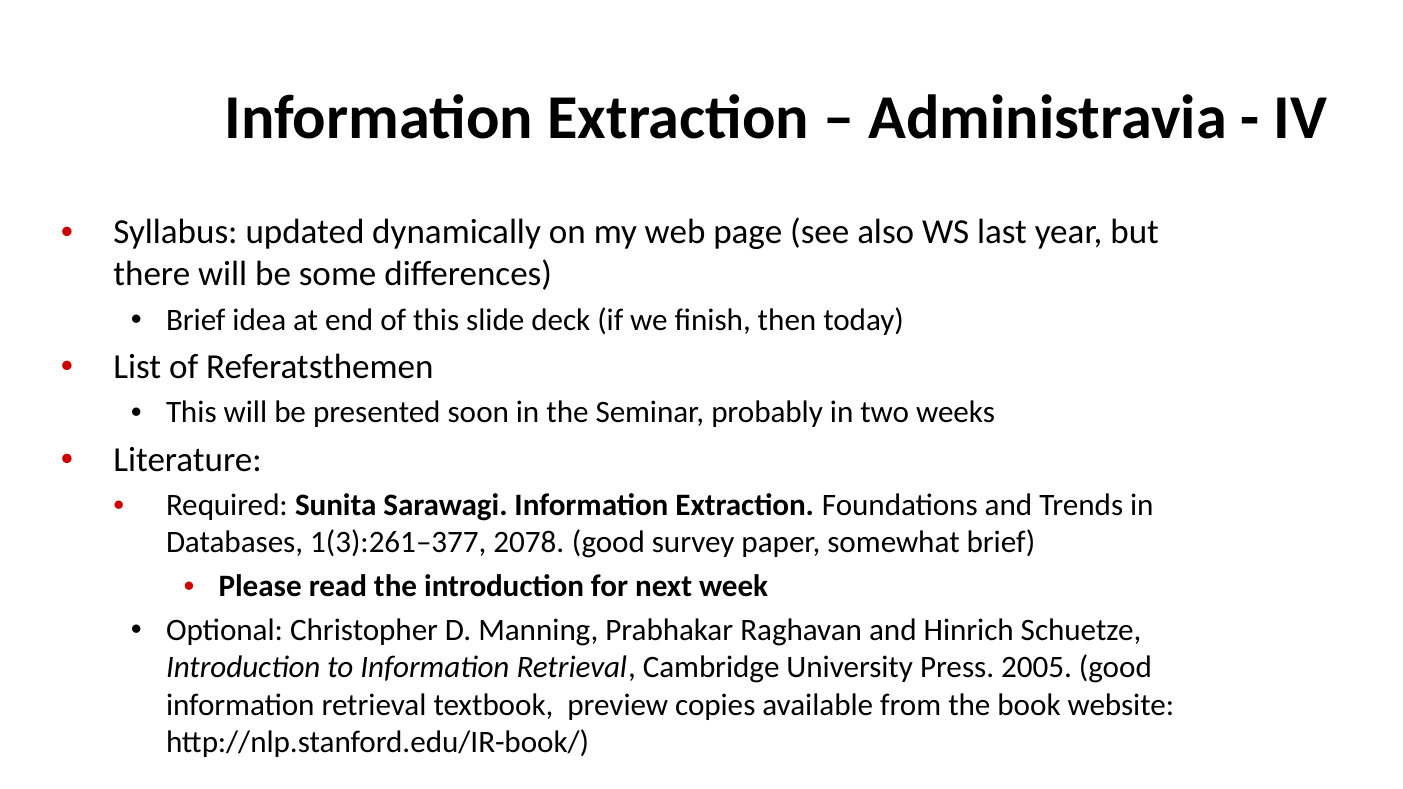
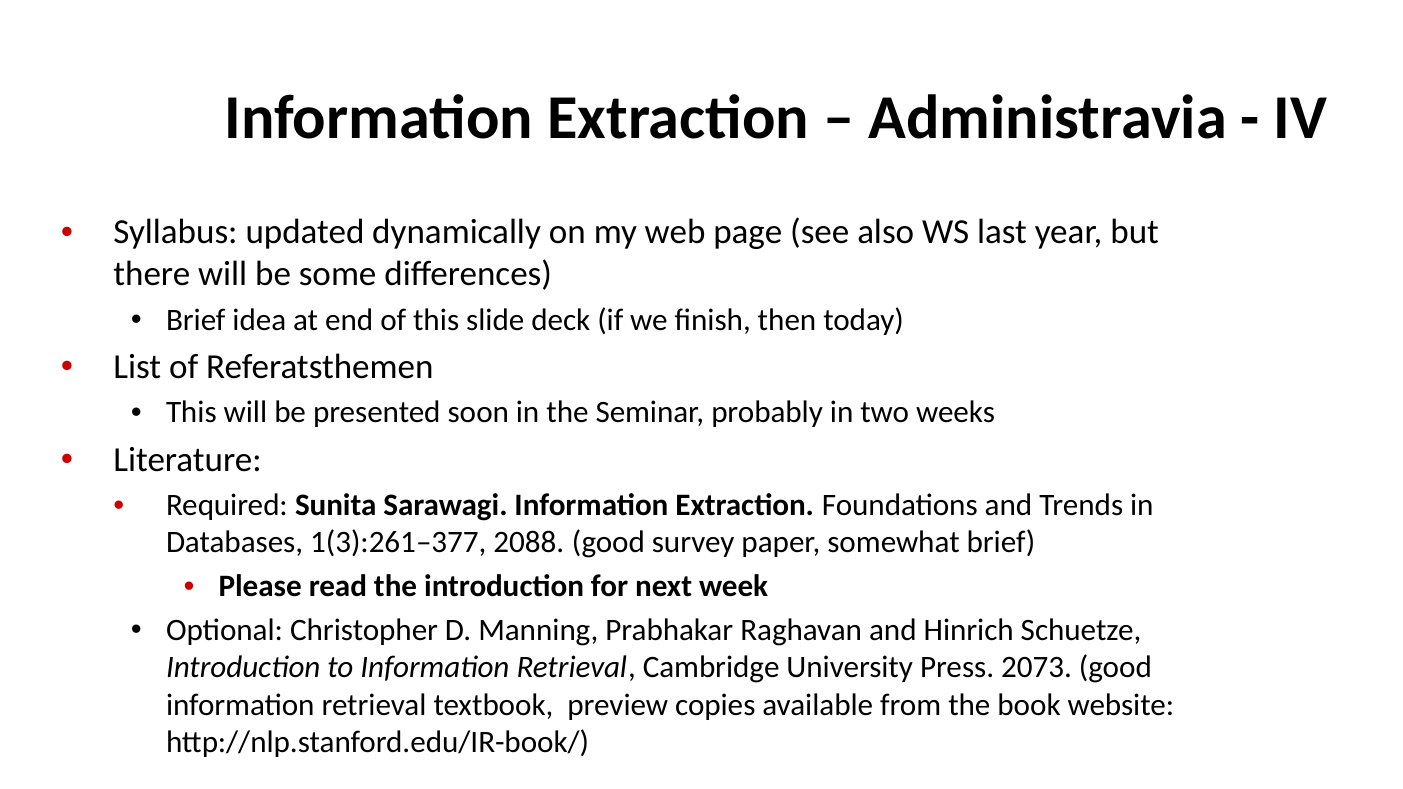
2078: 2078 -> 2088
2005: 2005 -> 2073
